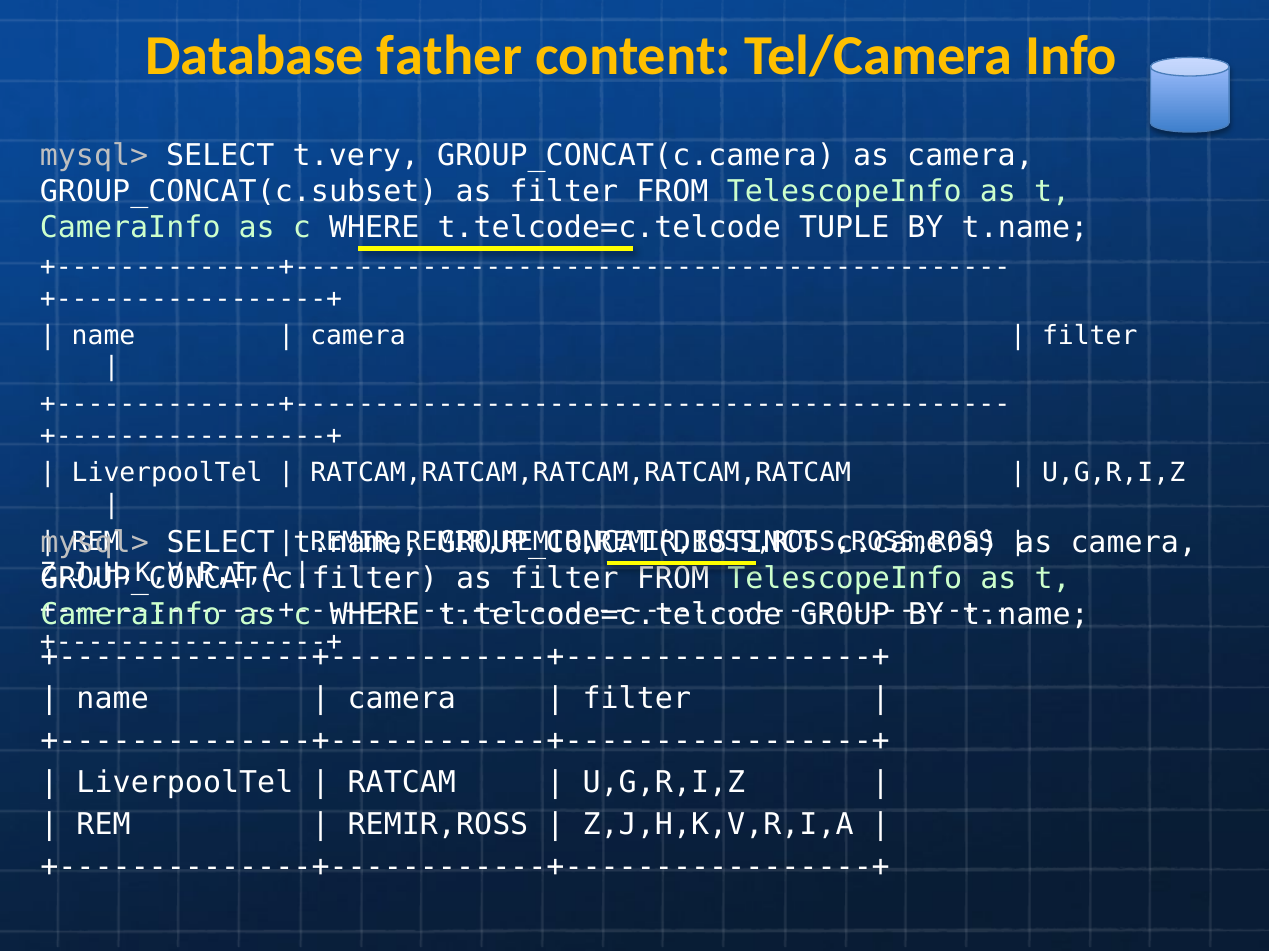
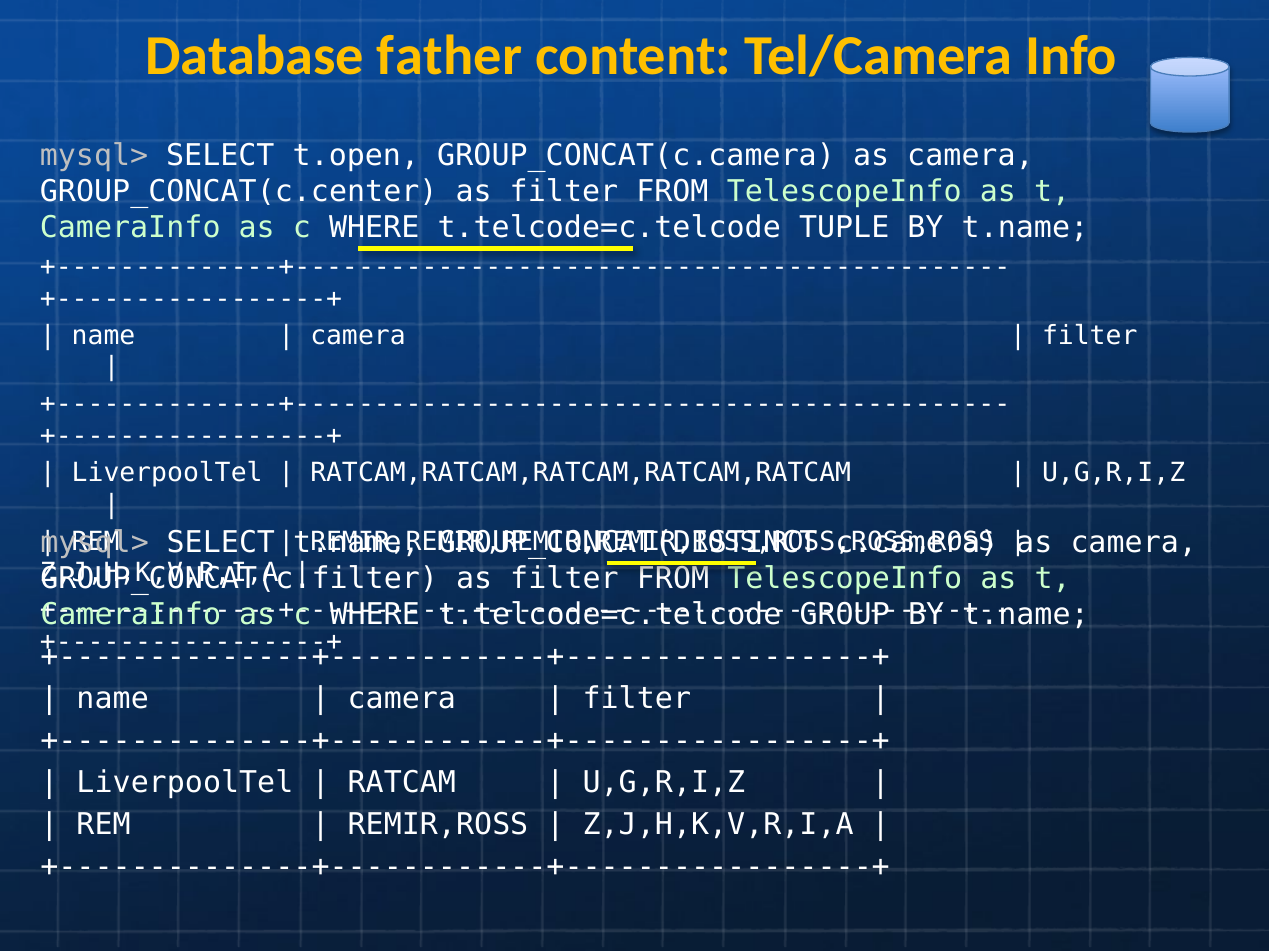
t.very: t.very -> t.open
GROUP_CONCAT(c.subset: GROUP_CONCAT(c.subset -> GROUP_CONCAT(c.center
